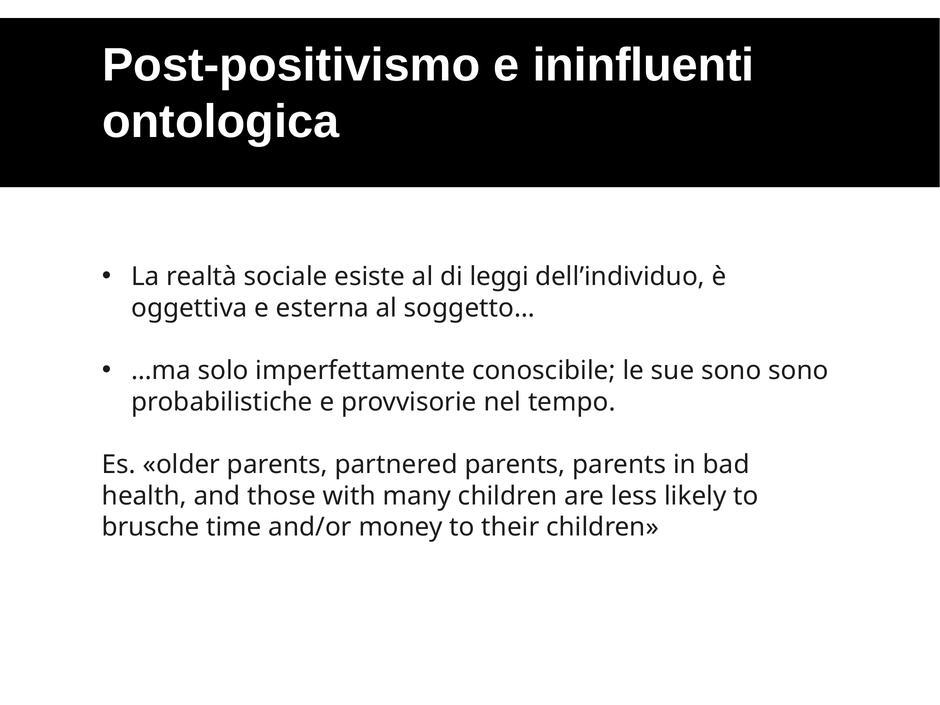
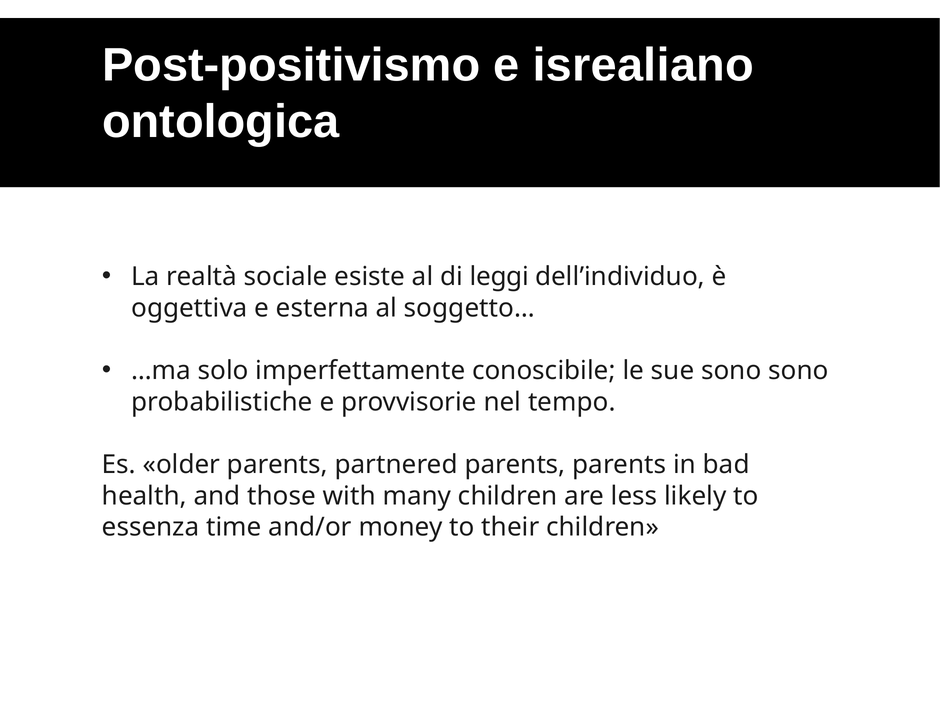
ininfluenti: ininfluenti -> isrealiano
brusche: brusche -> essenza
